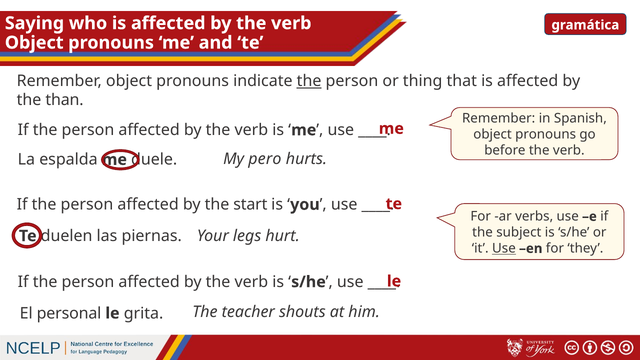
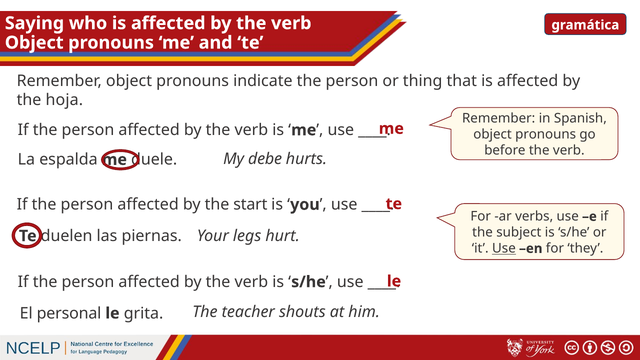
the at (309, 81) underline: present -> none
than: than -> hoja
pero: pero -> debe
